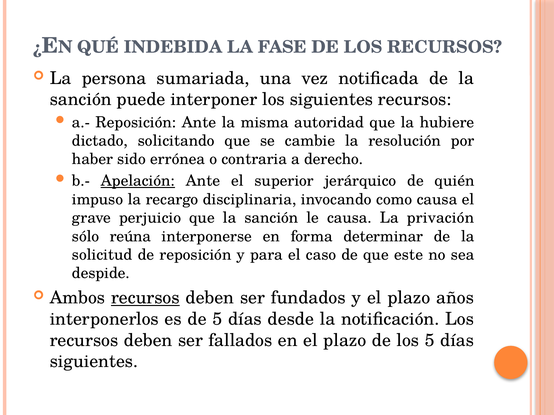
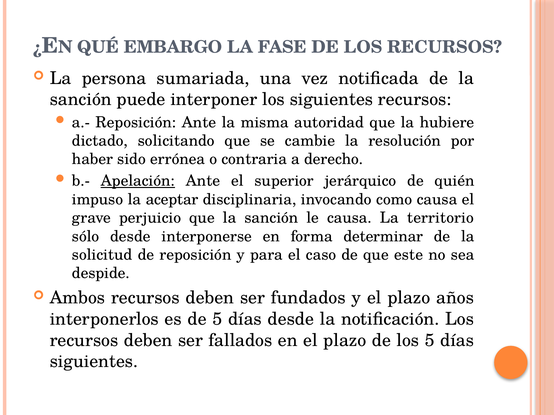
INDEBIDA: INDEBIDA -> EMBARGO
recargo: recargo -> aceptar
privación: privación -> territorio
sólo reúna: reúna -> desde
recursos at (145, 298) underline: present -> none
